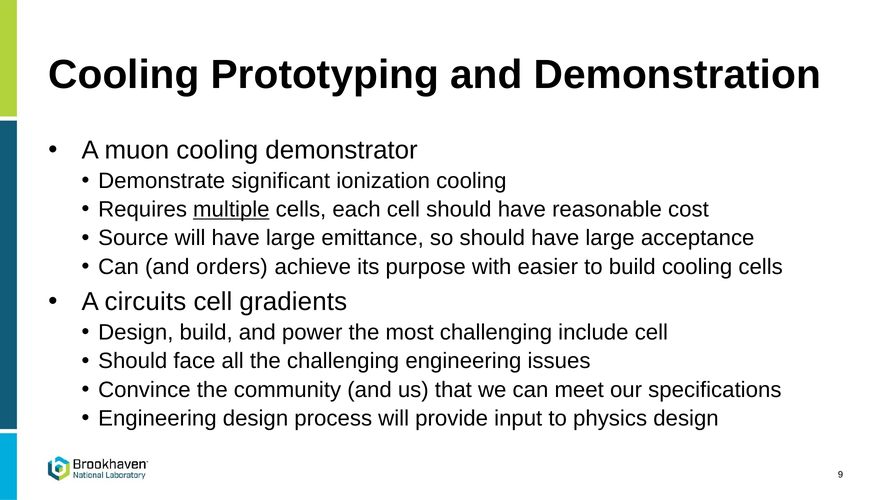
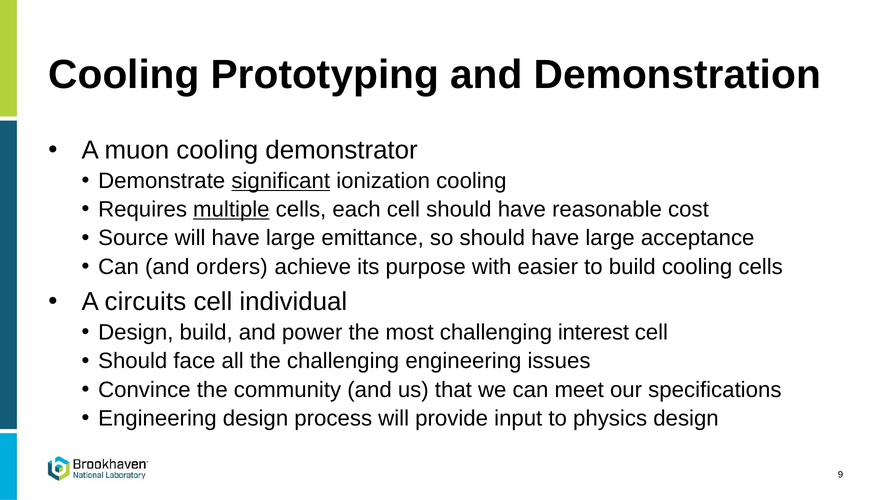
significant underline: none -> present
gradients: gradients -> individual
include: include -> interest
